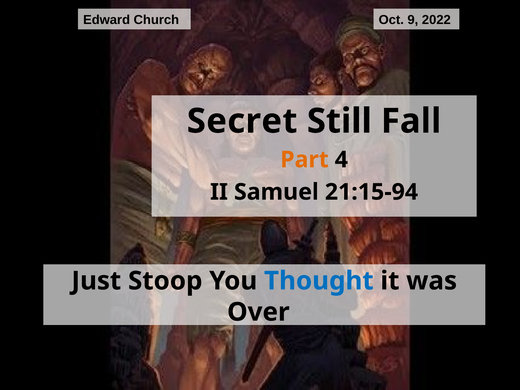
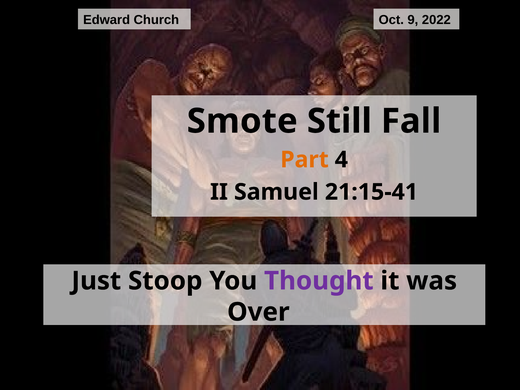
Secret: Secret -> Smote
21:15-94: 21:15-94 -> 21:15-41
Thought colour: blue -> purple
